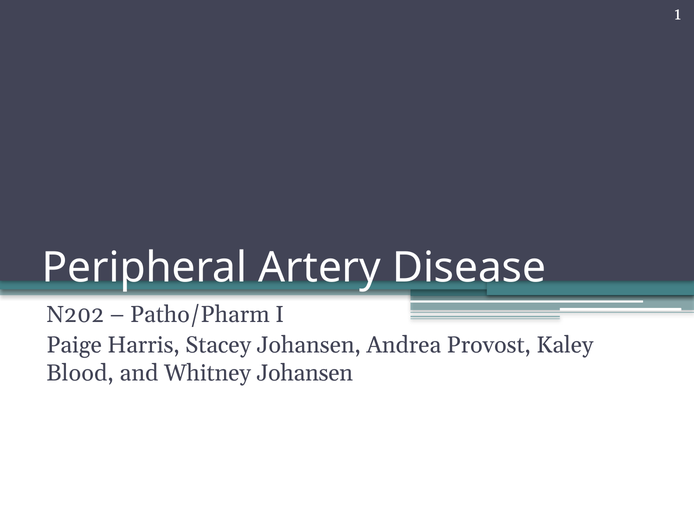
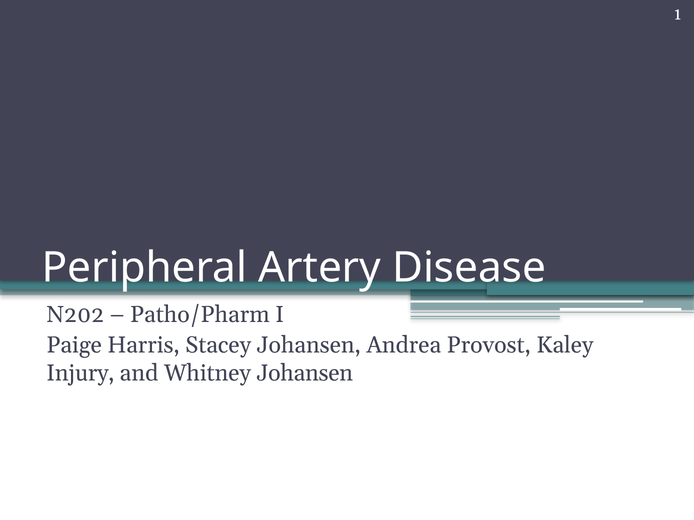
Blood: Blood -> Injury
